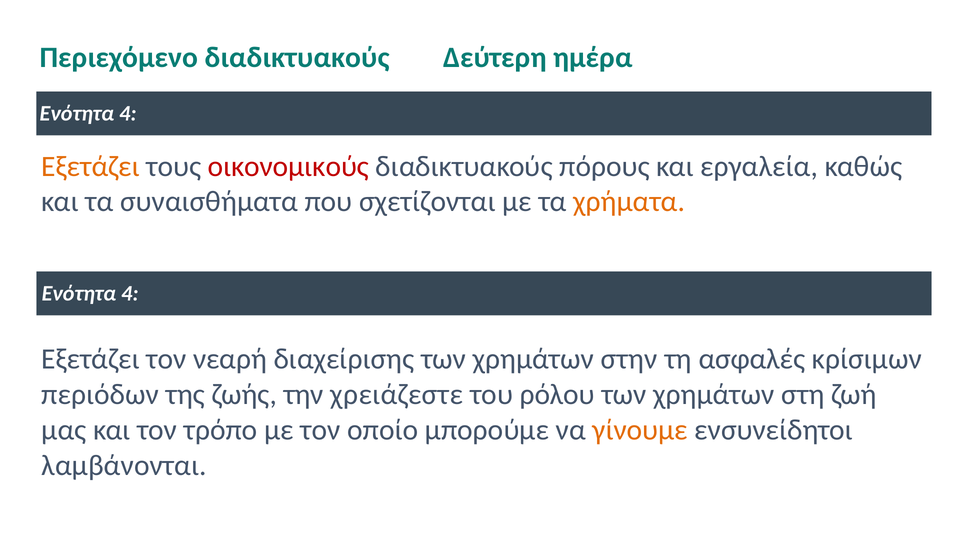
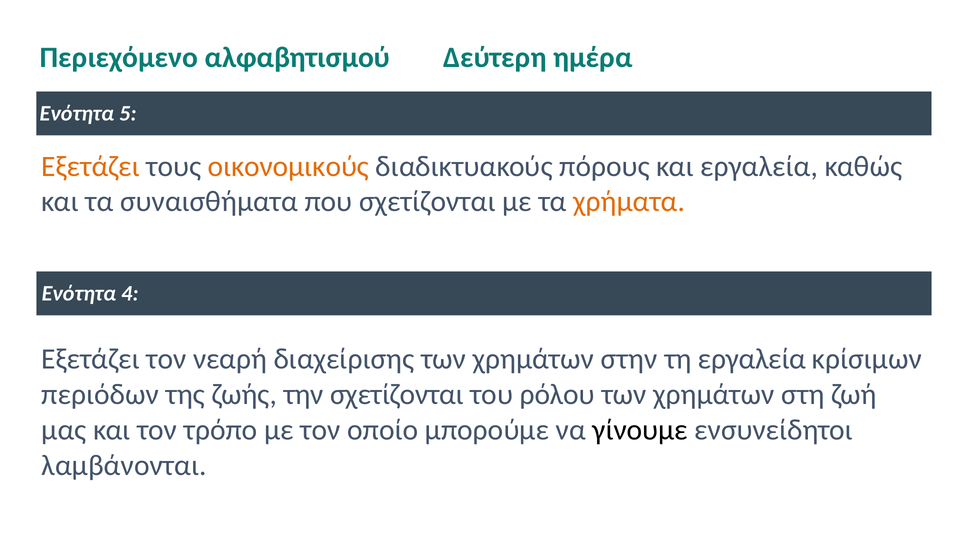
Περιεχόμενο διαδικτυακούς: διαδικτυακούς -> αλφαβητισμού
4 at (128, 113): 4 -> 5
οικονομικούς colour: red -> orange
τη ασφαλές: ασφαλές -> εργαλεία
την χρειάζεστε: χρειάζεστε -> σχετίζονται
γίνουμε colour: orange -> black
